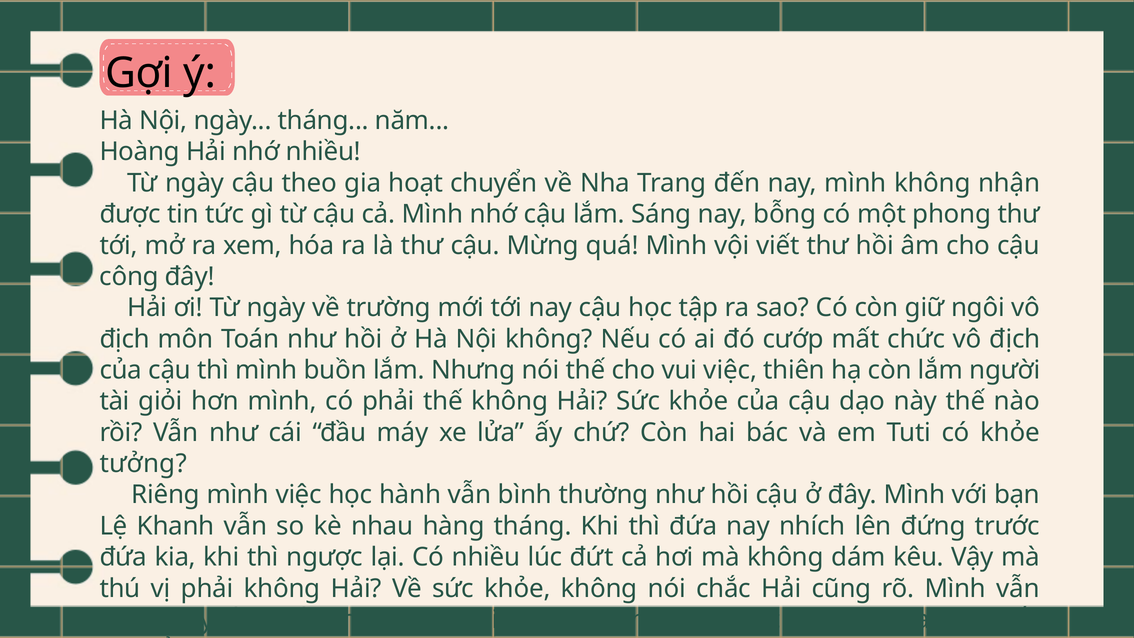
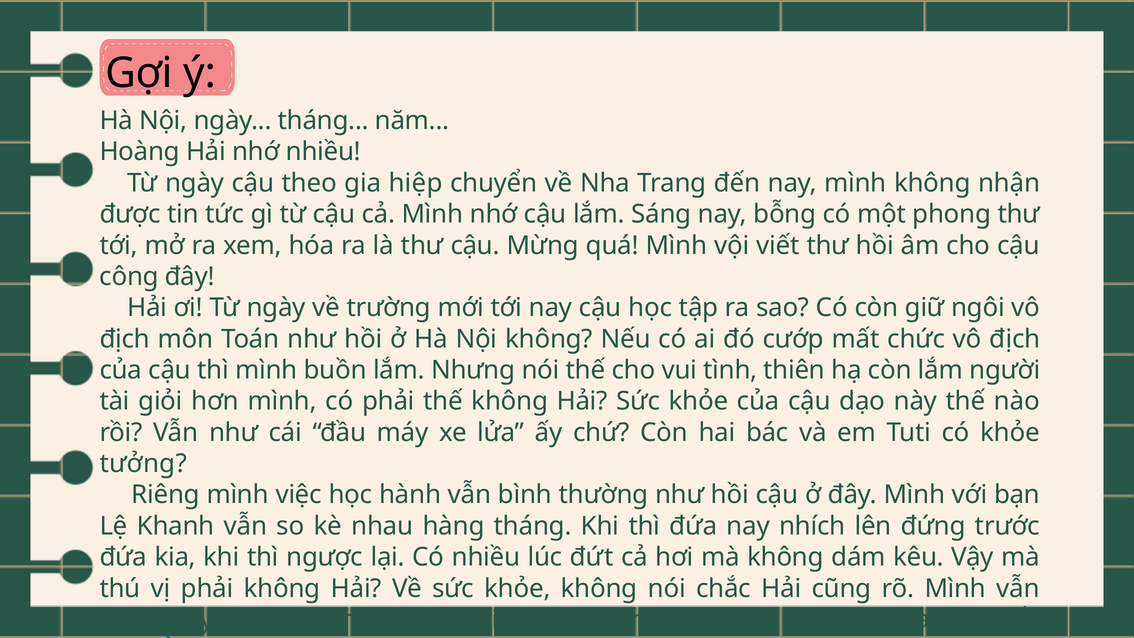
hoạt: hoạt -> hiệp
vui việc: việc -> tình
